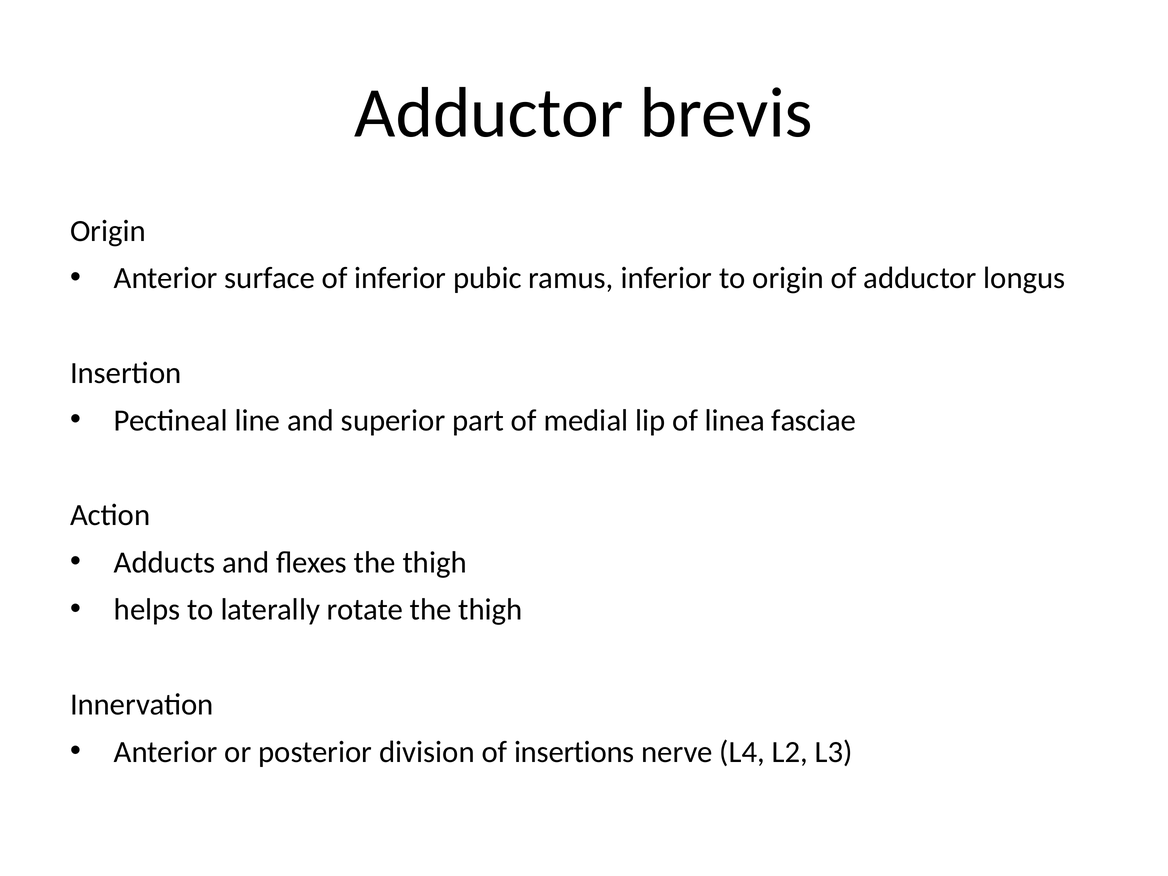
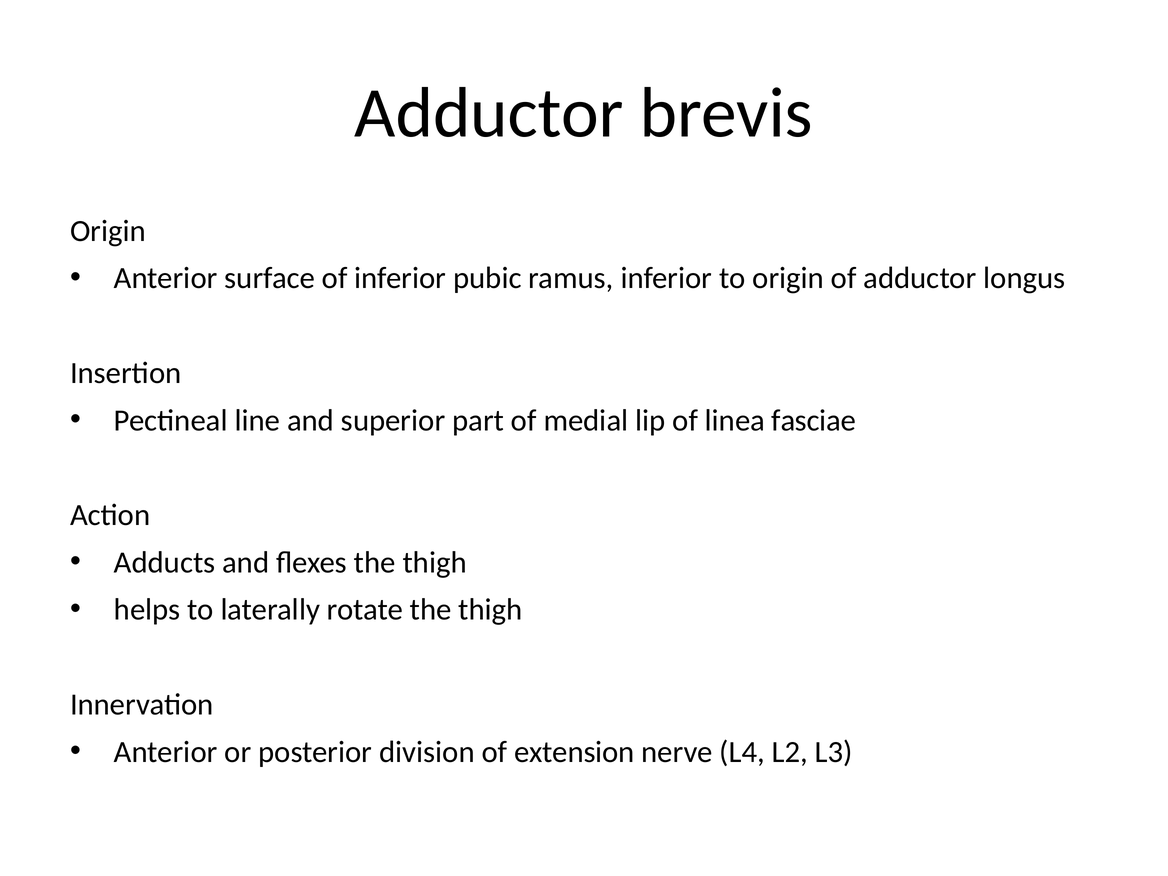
insertions: insertions -> extension
